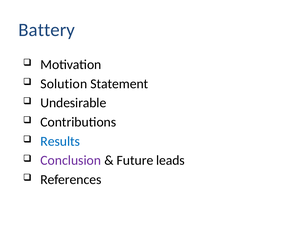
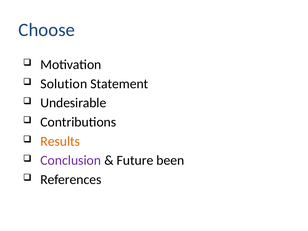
Battery: Battery -> Choose
Results colour: blue -> orange
leads: leads -> been
